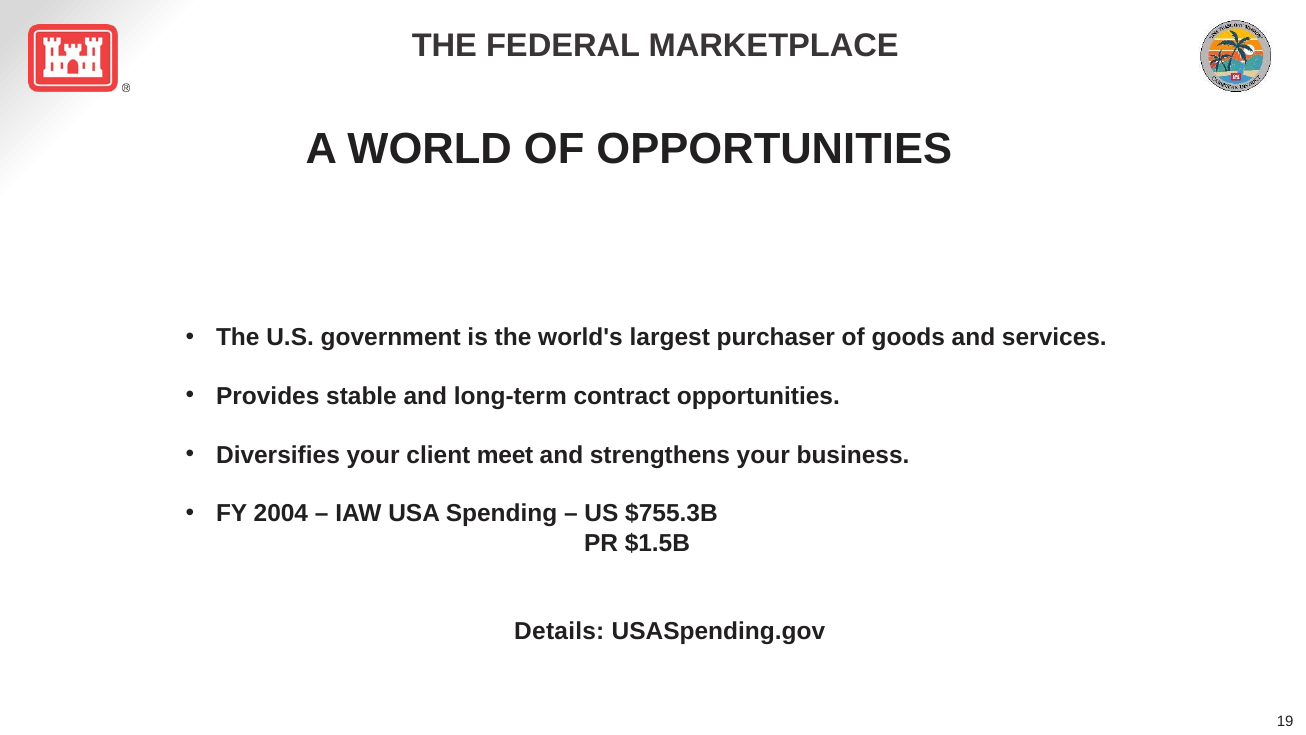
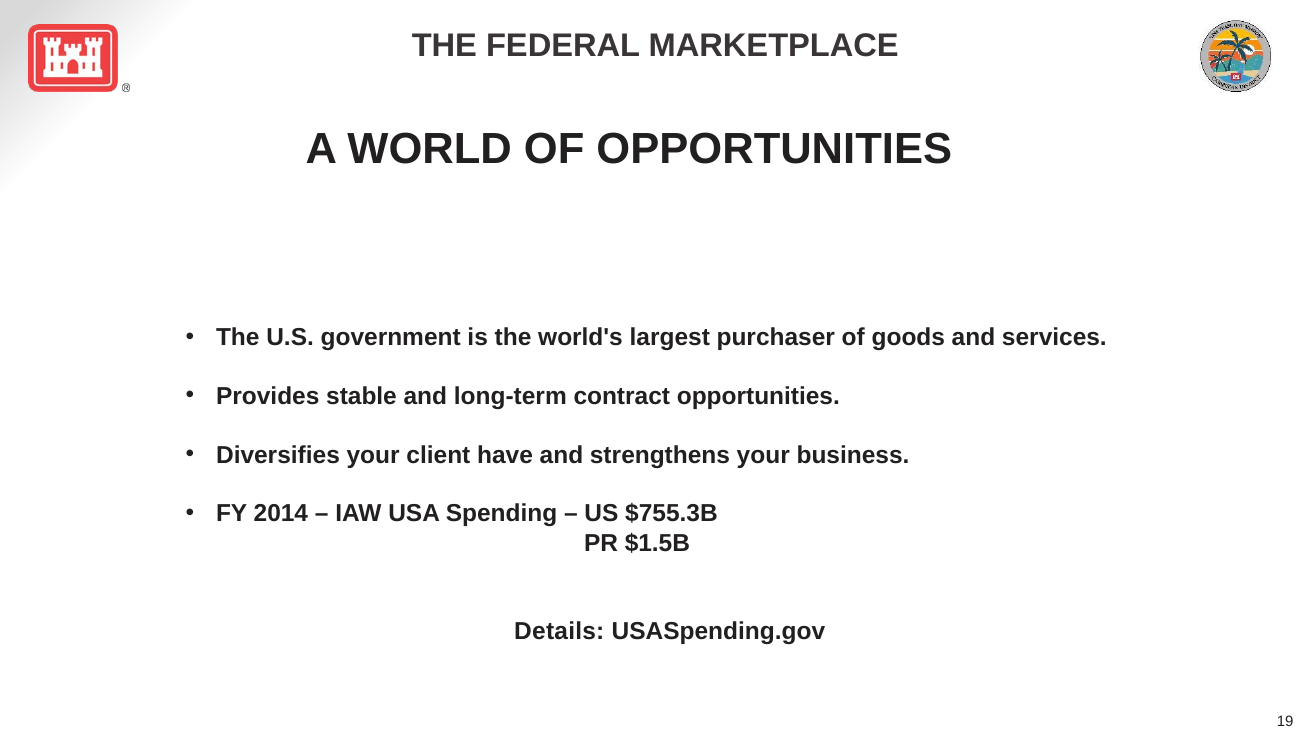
meet: meet -> have
2004: 2004 -> 2014
